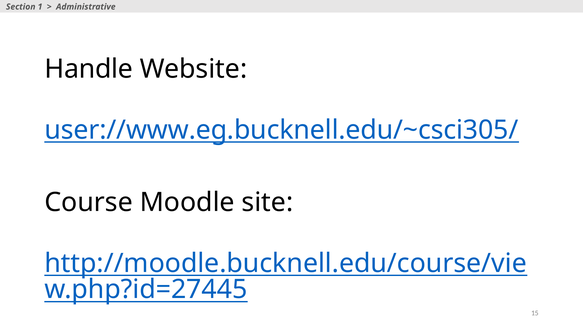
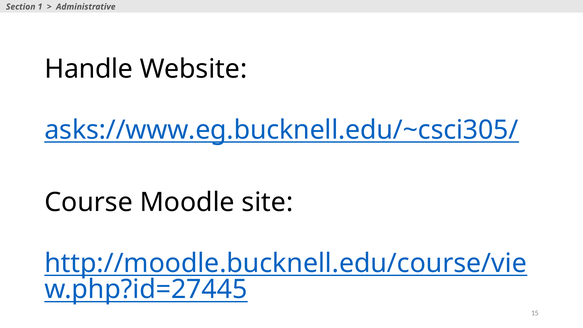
user://www.eg.bucknell.edu/~csci305/: user://www.eg.bucknell.edu/~csci305/ -> asks://www.eg.bucknell.edu/~csci305/
